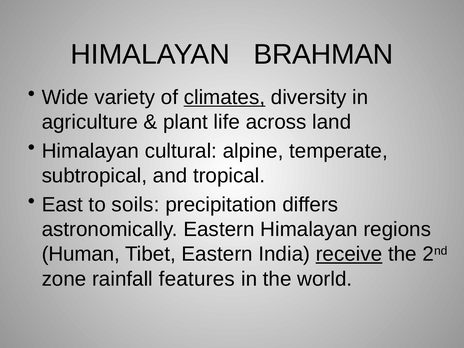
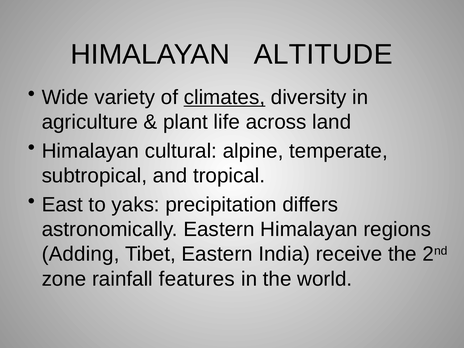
BRAHMAN: BRAHMAN -> ALTITUDE
soils: soils -> yaks
Human: Human -> Adding
receive underline: present -> none
